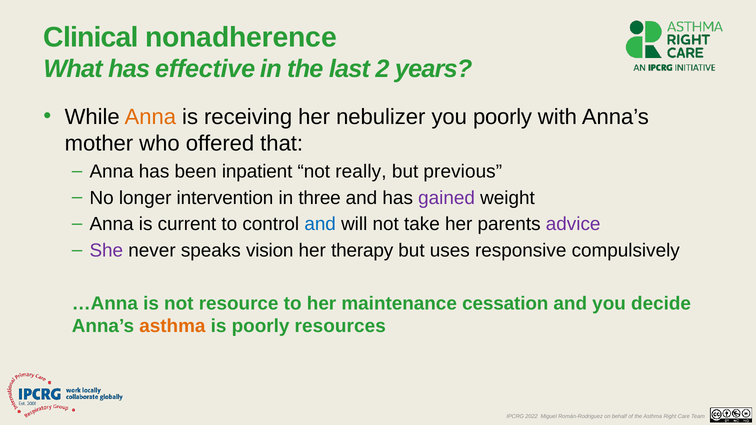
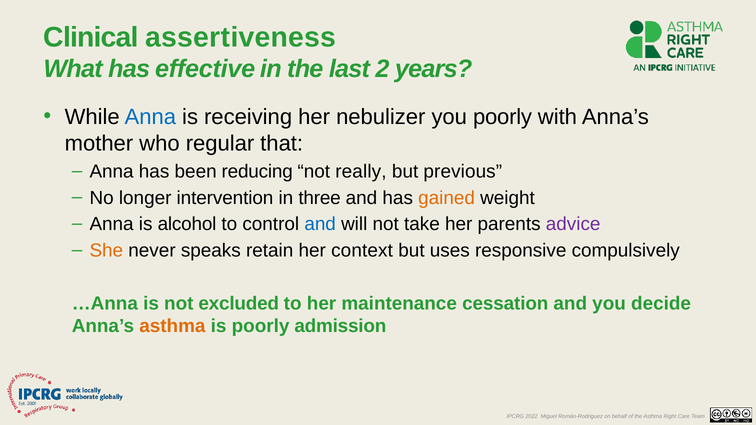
nonadherence: nonadherence -> assertiveness
Anna at (150, 117) colour: orange -> blue
offered: offered -> regular
inpatient: inpatient -> reducing
gained colour: purple -> orange
current: current -> alcohol
She colour: purple -> orange
vision: vision -> retain
therapy: therapy -> context
resource: resource -> excluded
resources: resources -> admission
